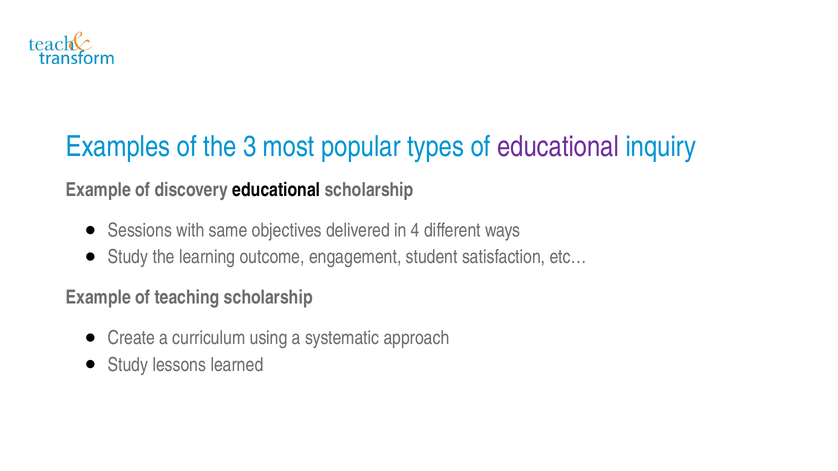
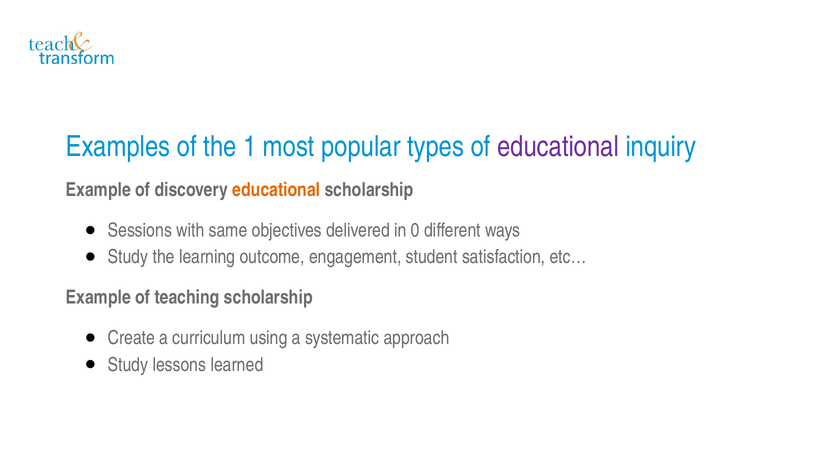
3: 3 -> 1
educational at (276, 190) colour: black -> orange
4: 4 -> 0
